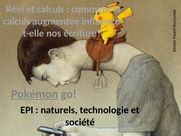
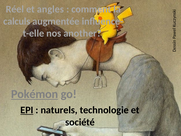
et calculs: calculs -> angles
écriture: écriture -> another
EPI underline: none -> present
